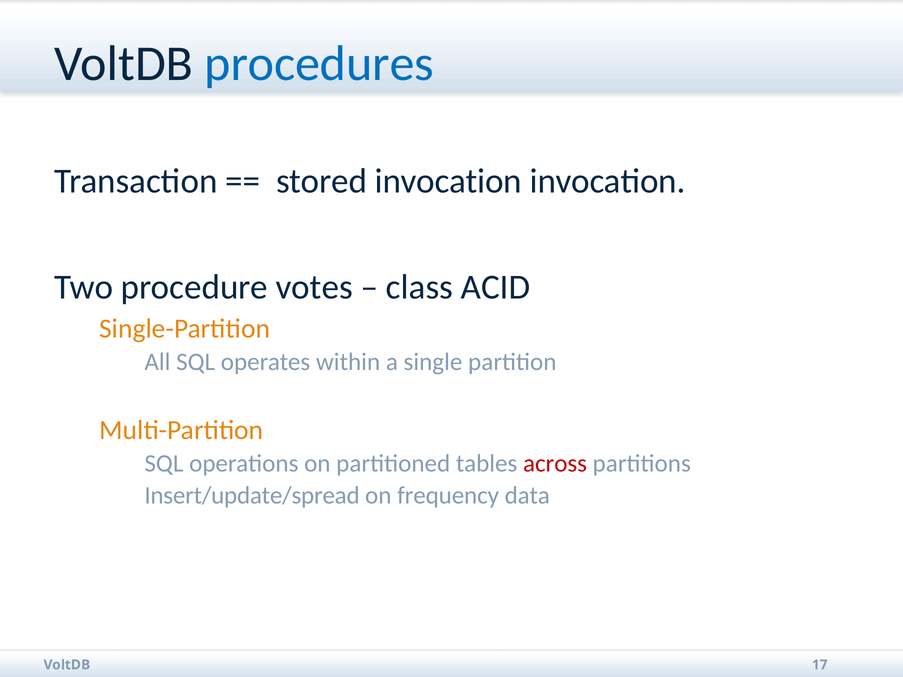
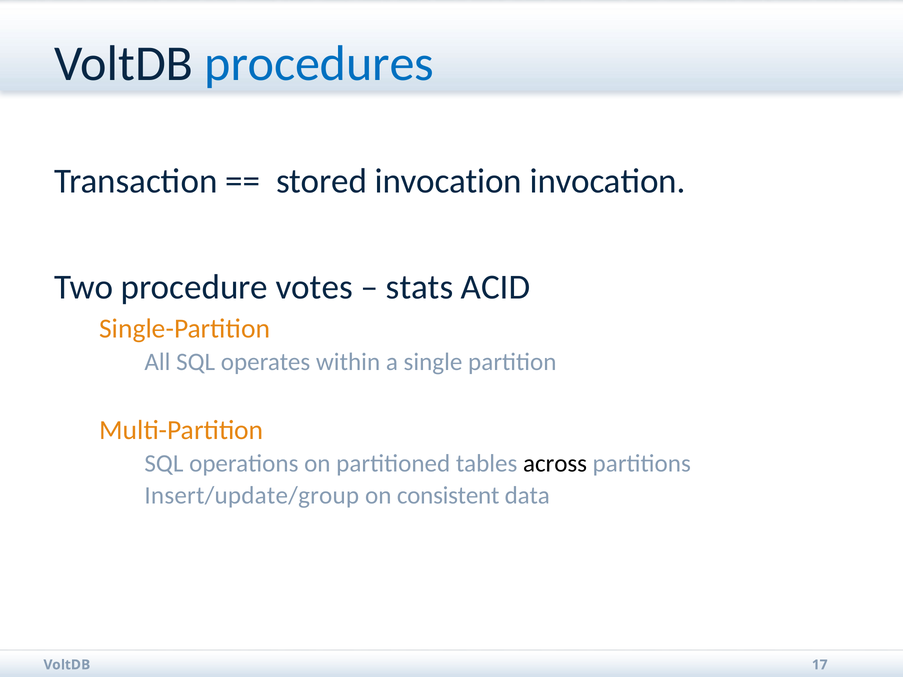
class: class -> stats
across colour: red -> black
Insert/update/spread: Insert/update/spread -> Insert/update/group
frequency: frequency -> consistent
